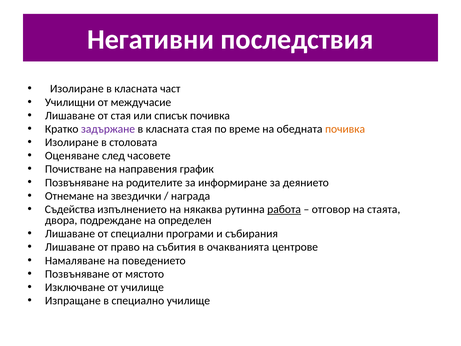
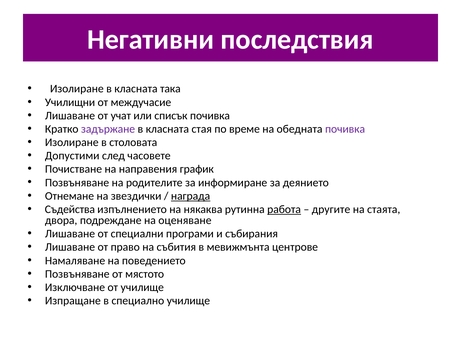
част: част -> така
от стая: стая -> учат
почивка at (345, 129) colour: orange -> purple
Оценяване: Оценяване -> Допустими
награда underline: none -> present
отговор: отговор -> другите
определен: определен -> оценяване
очакванията: очакванията -> мевижмънта
